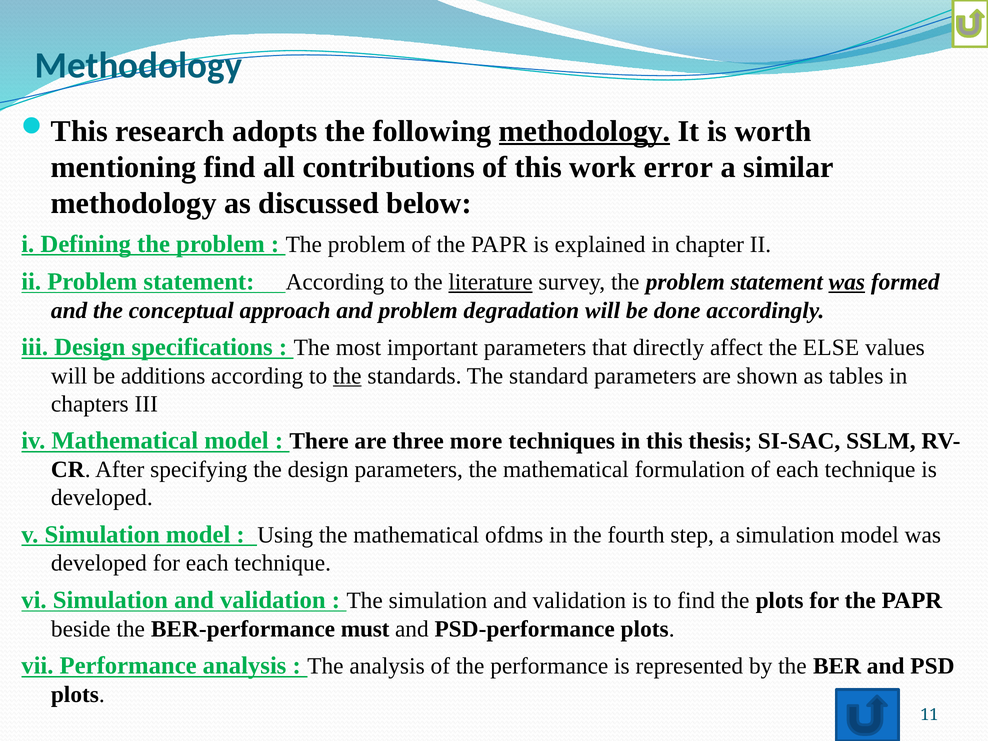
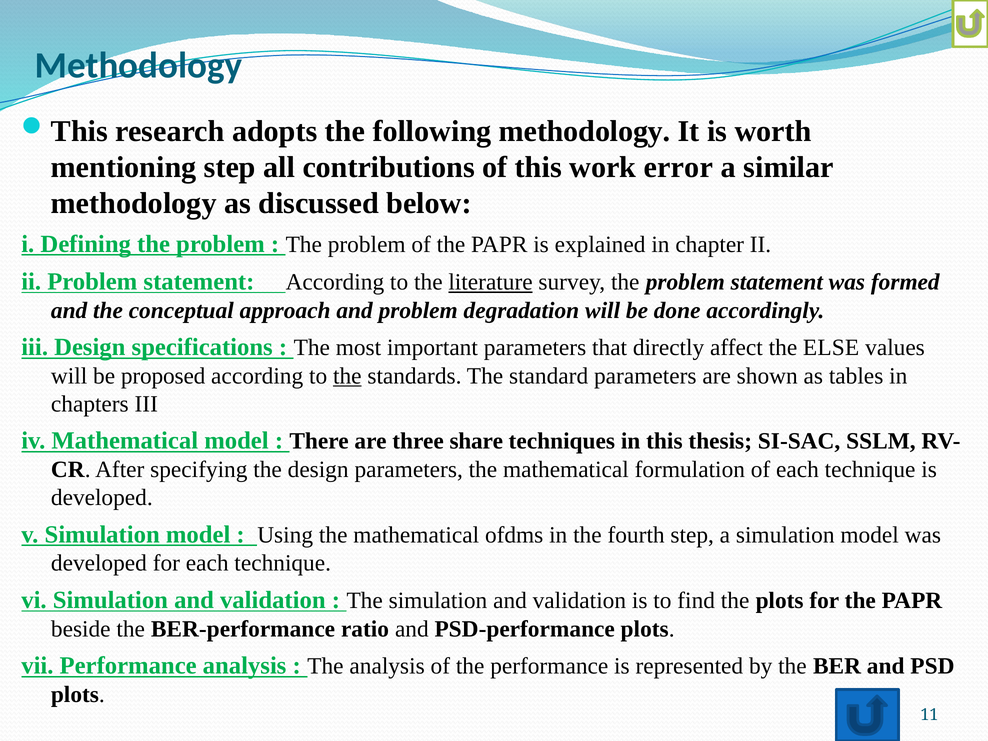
methodology at (585, 131) underline: present -> none
mentioning find: find -> step
was at (847, 282) underline: present -> none
additions: additions -> proposed
more: more -> share
must: must -> ratio
